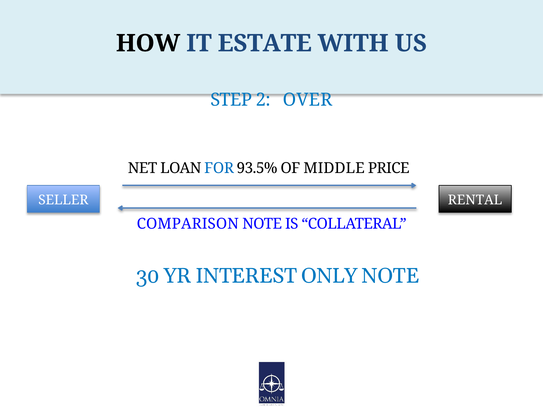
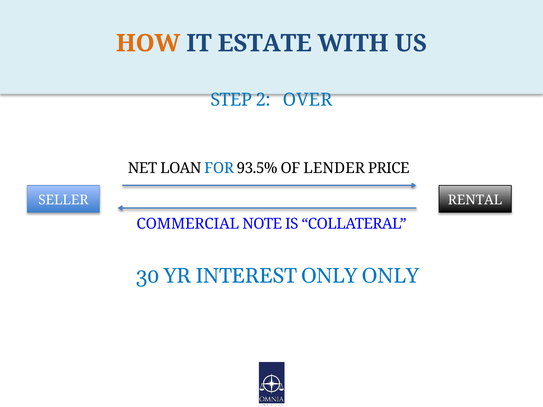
HOW colour: black -> orange
MIDDLE: MIDDLE -> LENDER
COMPARISON: COMPARISON -> COMMERCIAL
ONLY NOTE: NOTE -> ONLY
